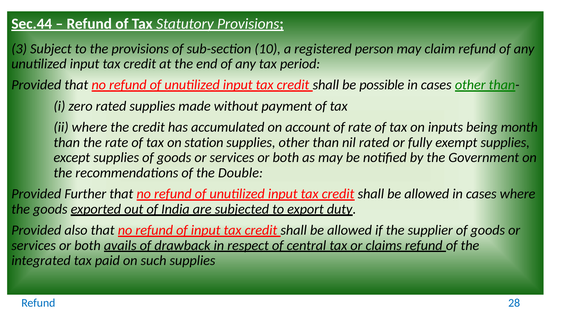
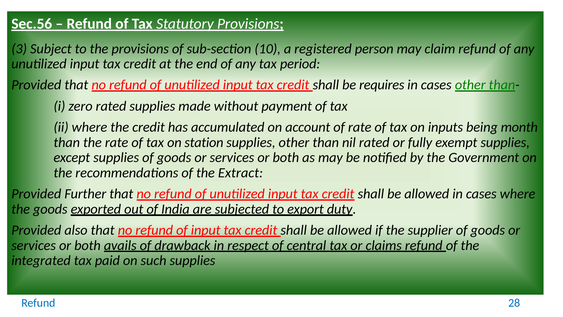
Sec.44: Sec.44 -> Sec.56
possible: possible -> requires
Double: Double -> Extract
